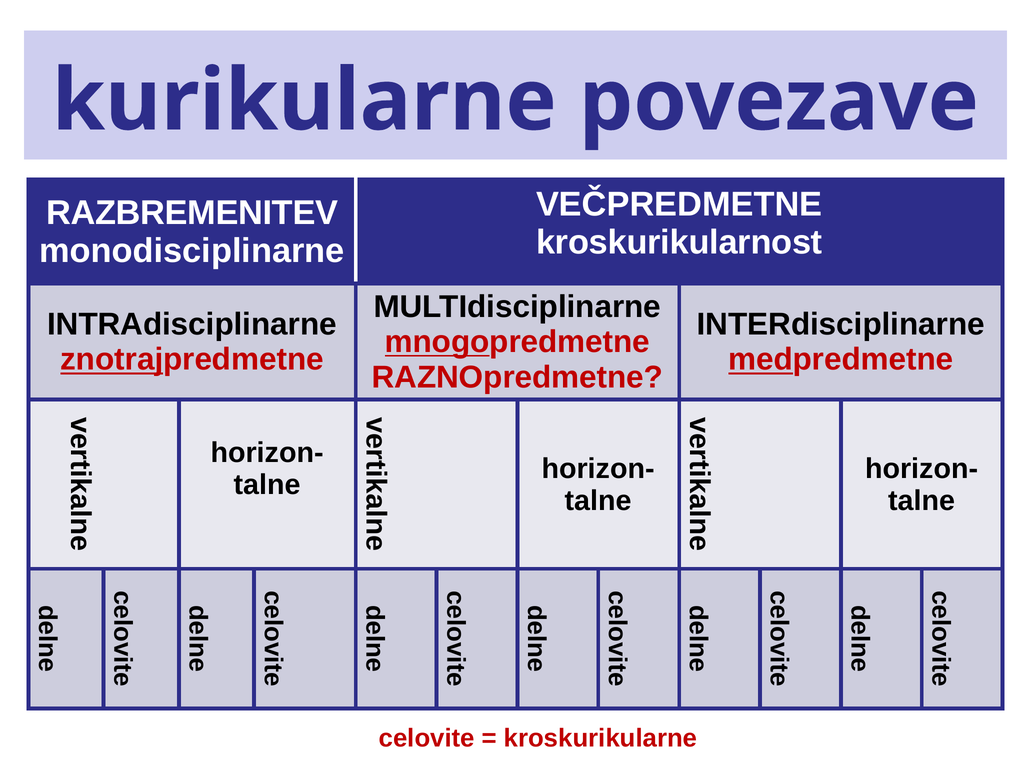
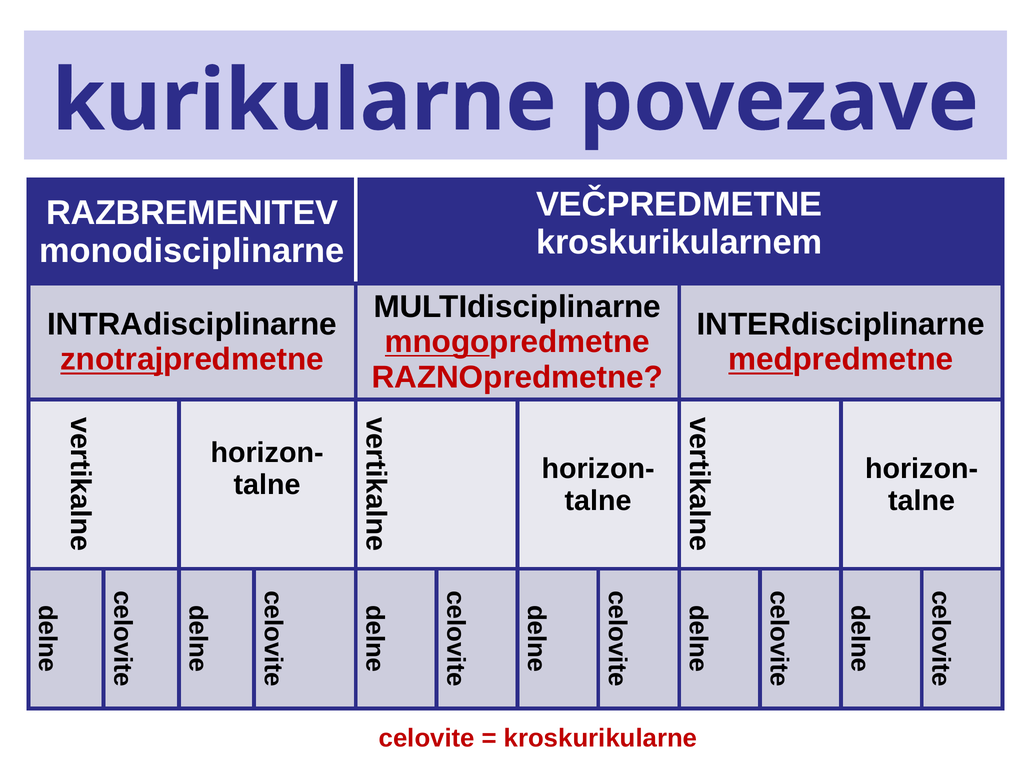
kroskurikularnost: kroskurikularnost -> kroskurikularnem
